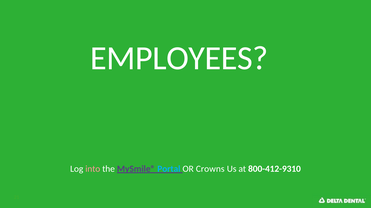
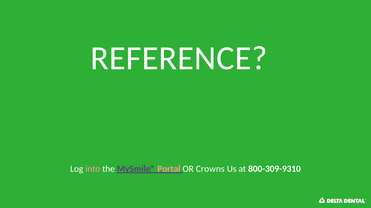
EMPLOYEES: EMPLOYEES -> REFERENCE
Portal colour: light blue -> pink
800-412-9310: 800-412-9310 -> 800-309-9310
